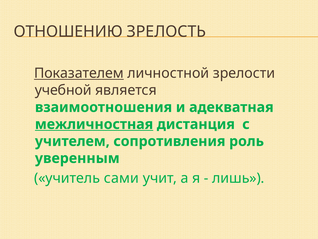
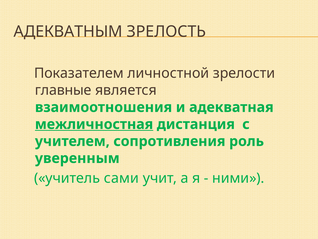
ОТНОШЕНИЮ: ОТНОШЕНИЮ -> АДЕКВАТНЫМ
Показателем underline: present -> none
учебной: учебной -> главные
лишь: лишь -> ними
